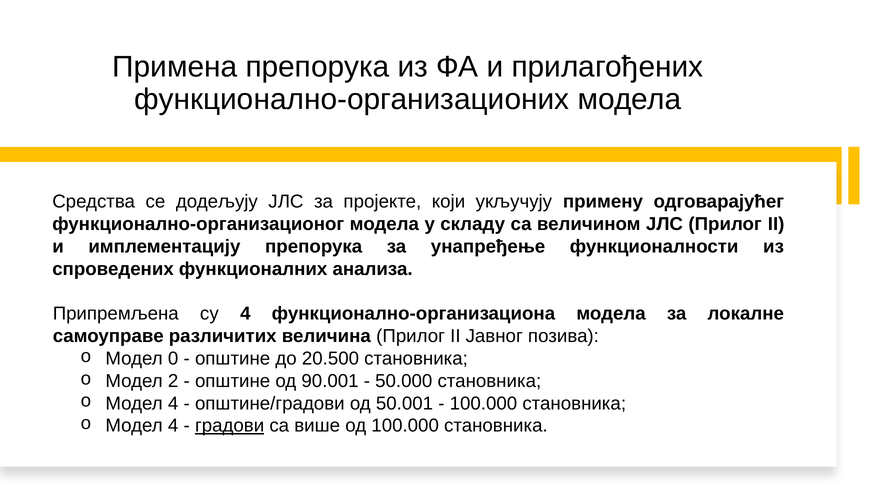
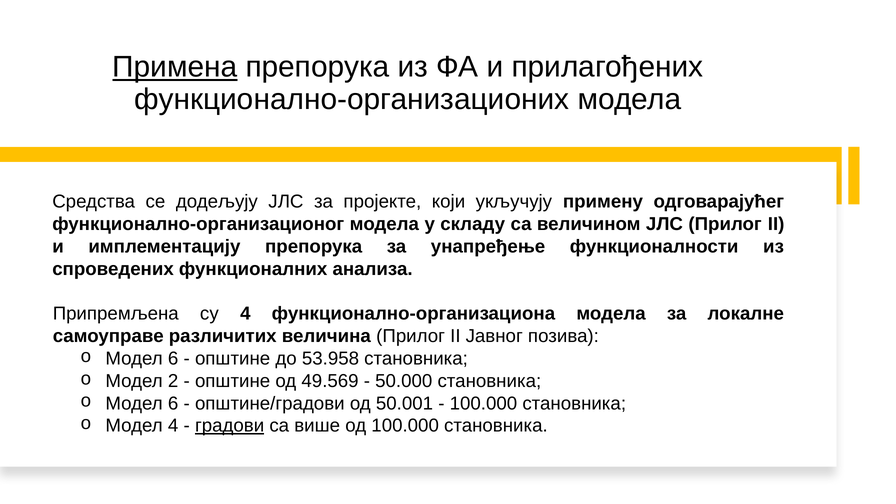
Примена underline: none -> present
0 at (173, 359): 0 -> 6
20.500: 20.500 -> 53.958
90.001: 90.001 -> 49.569
4 at (173, 403): 4 -> 6
